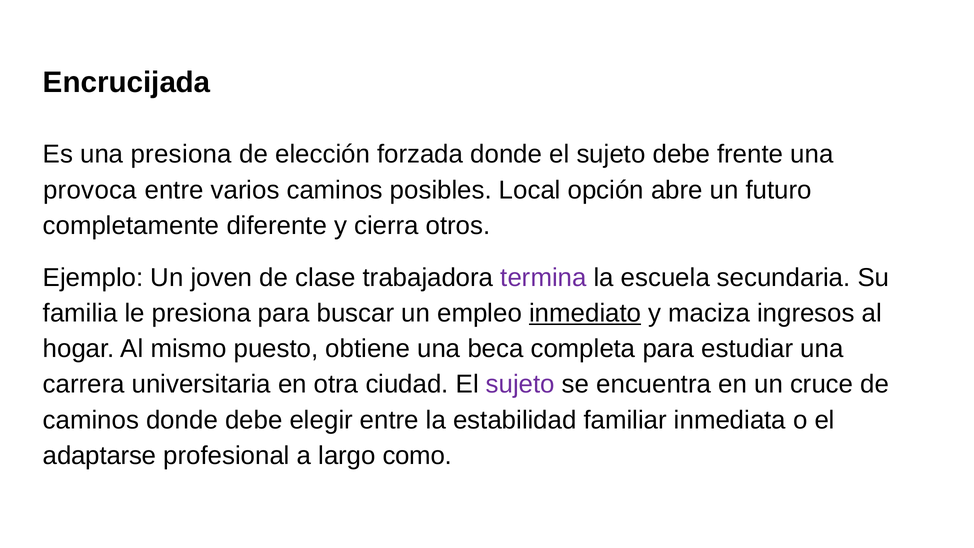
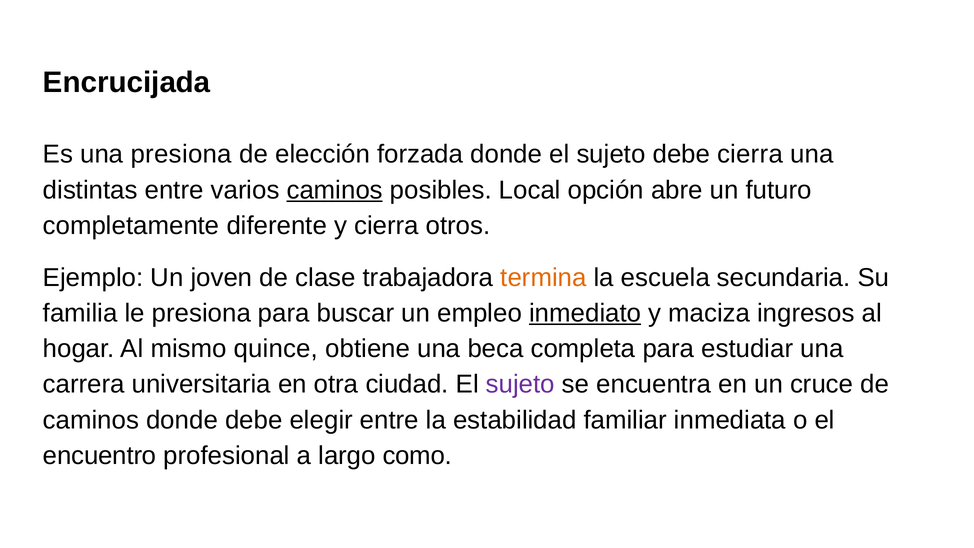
debe frente: frente -> cierra
provoca: provoca -> distintas
caminos at (335, 190) underline: none -> present
termina colour: purple -> orange
puesto: puesto -> quince
adaptarse: adaptarse -> encuentro
